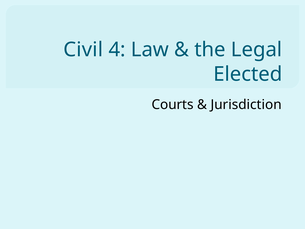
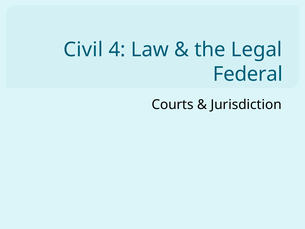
Elected: Elected -> Federal
